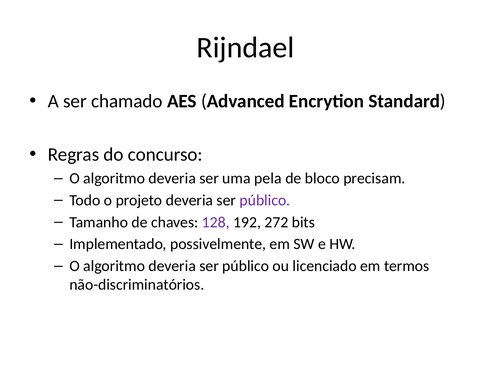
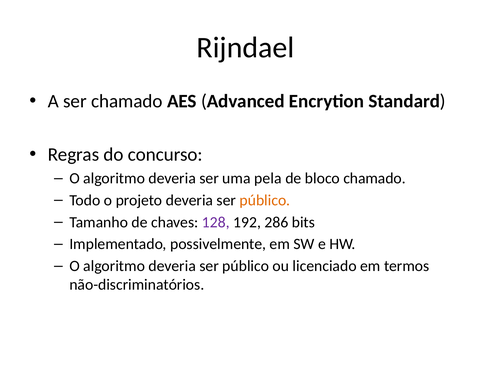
bloco precisam: precisam -> chamado
público at (265, 200) colour: purple -> orange
272: 272 -> 286
